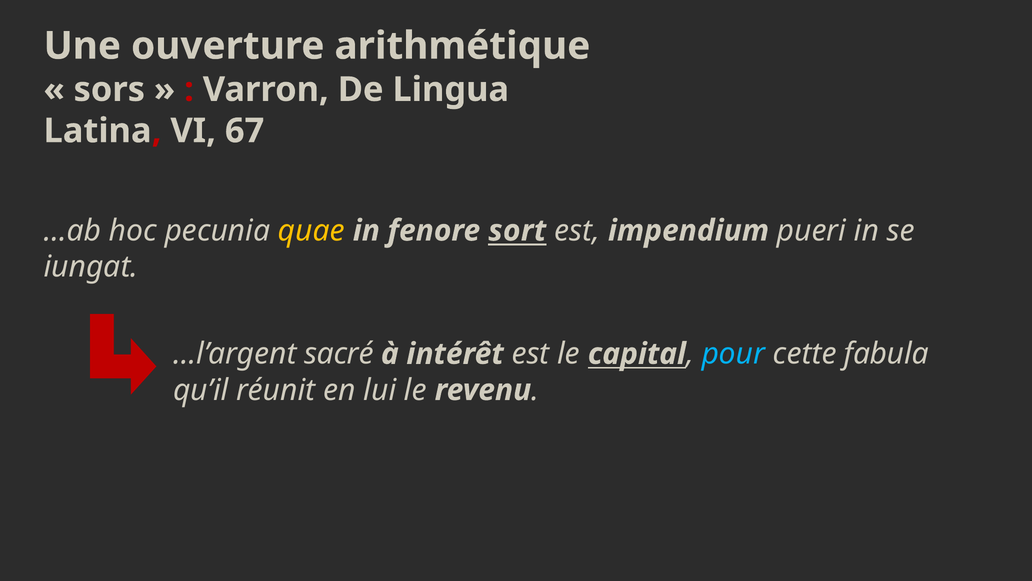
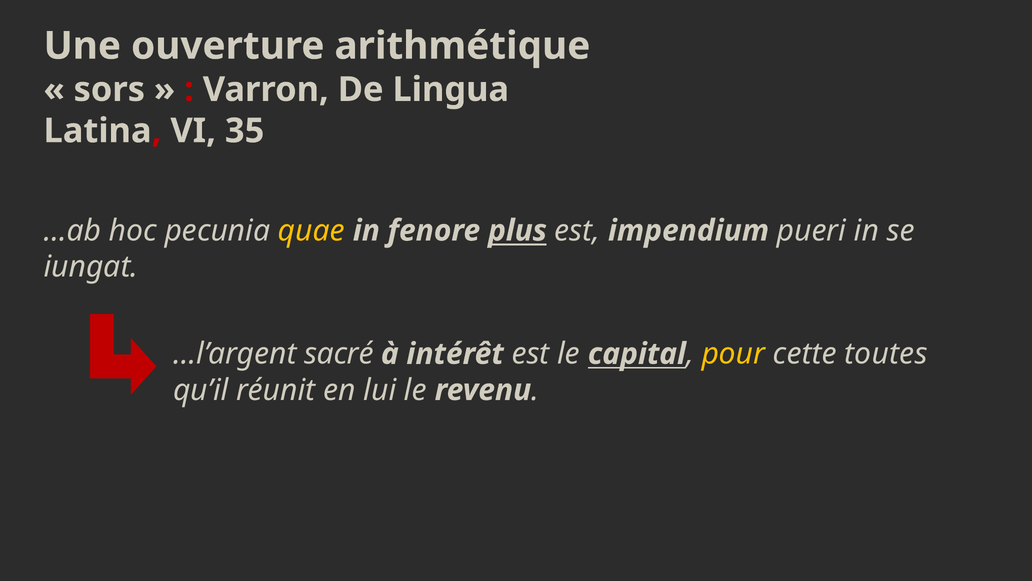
67: 67 -> 35
sort: sort -> plus
pour colour: light blue -> yellow
fabula: fabula -> toutes
